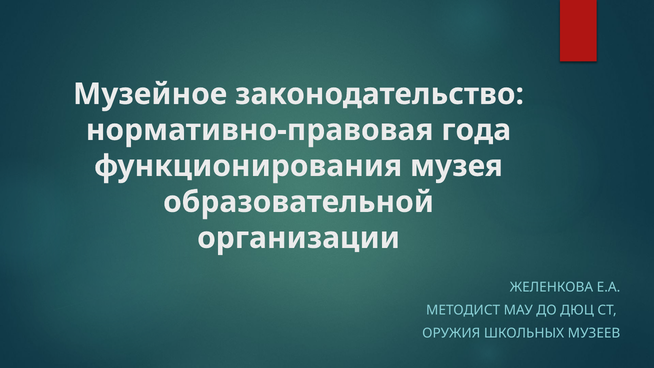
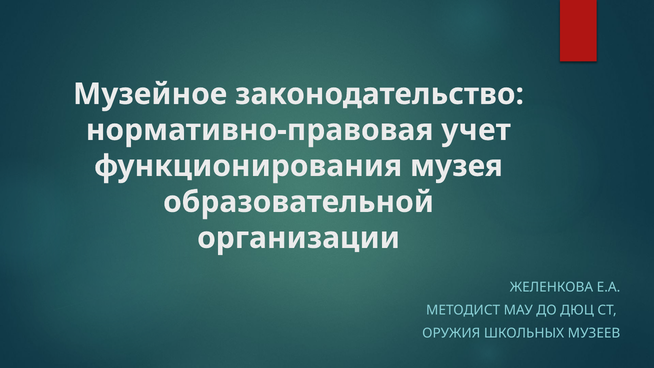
года: года -> учет
